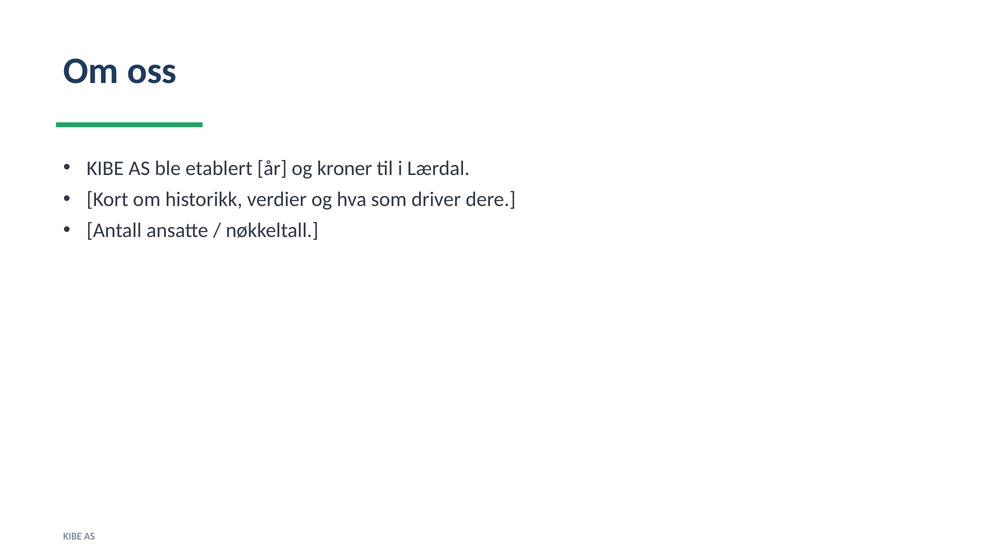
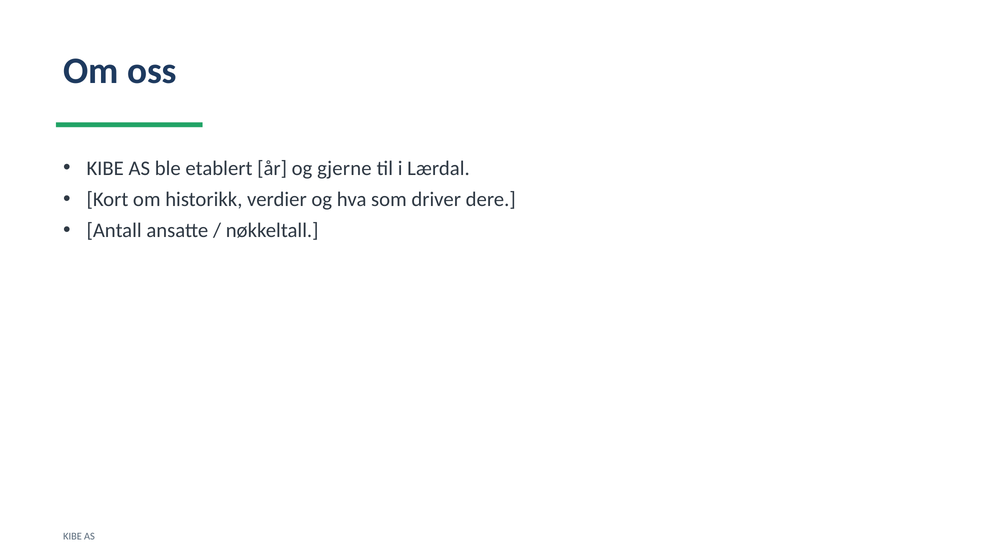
kroner: kroner -> gjerne
